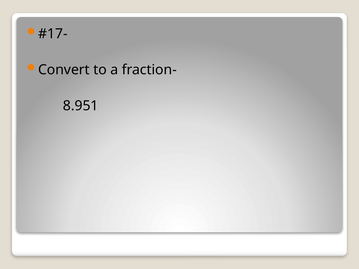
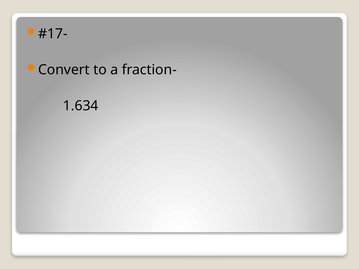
8.951: 8.951 -> 1.634
